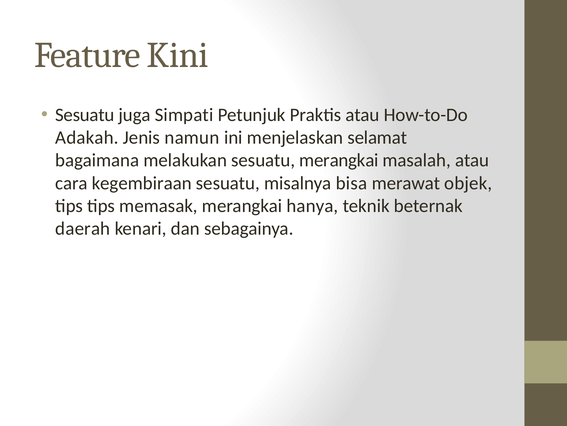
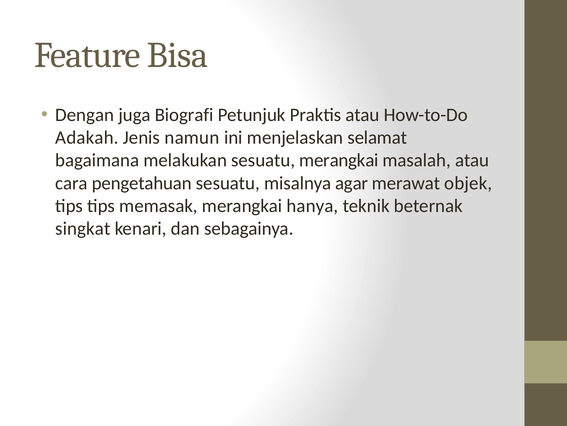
Kini: Kini -> Bisa
Sesuatu at (85, 115): Sesuatu -> Dengan
Simpati: Simpati -> Biografi
kegembiraan: kegembiraan -> pengetahuan
bisa: bisa -> agar
daerah: daerah -> singkat
